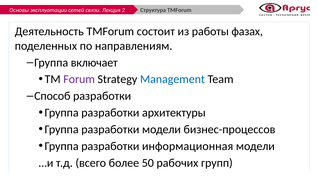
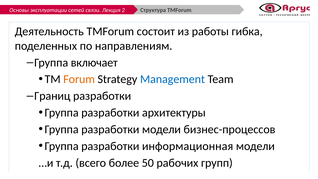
фазах: фазах -> гибка
Forum colour: purple -> orange
Способ: Способ -> Границ
